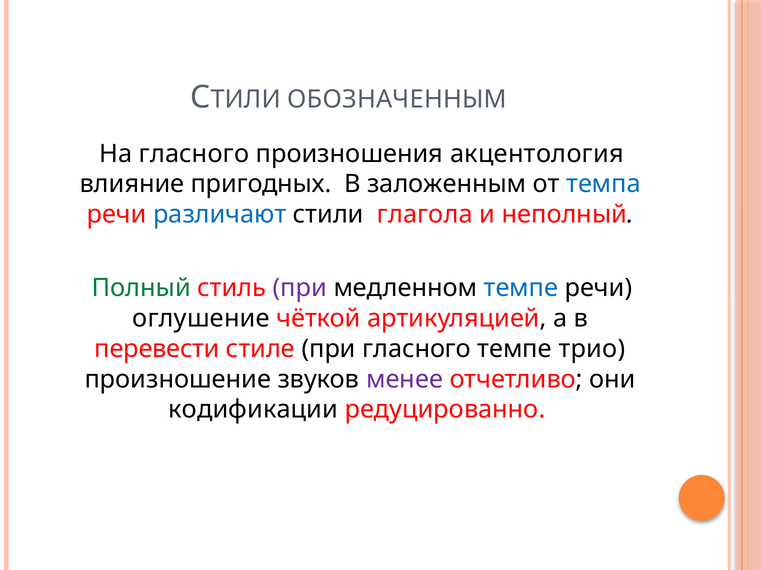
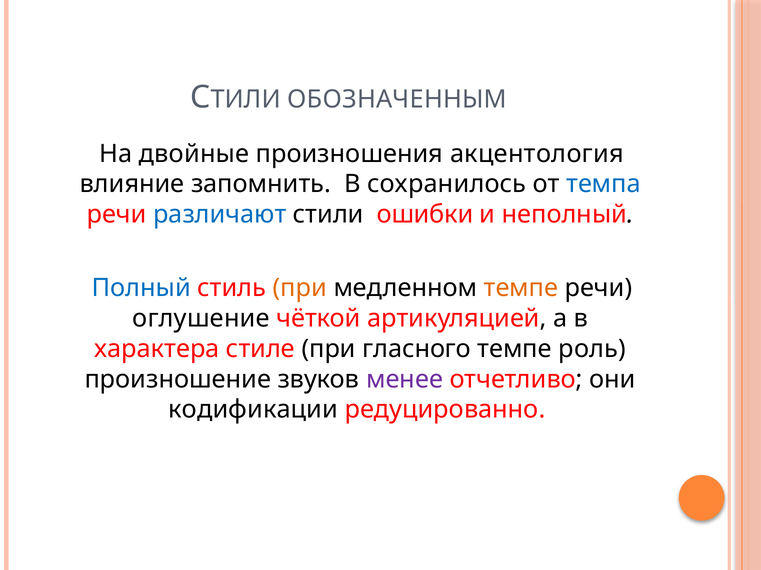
На гласного: гласного -> двойные
пригодных: пригодных -> запомнить
заложенным: заложенным -> сохранилось
глагола: глагола -> ошибки
Полный colour: green -> blue
при at (300, 288) colour: purple -> orange
темпе at (521, 288) colour: blue -> orange
перевести: перевести -> характера
трио: трио -> роль
